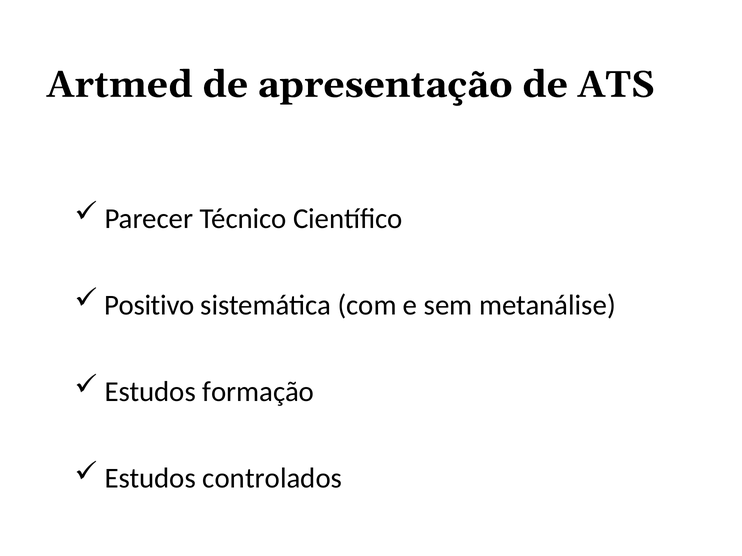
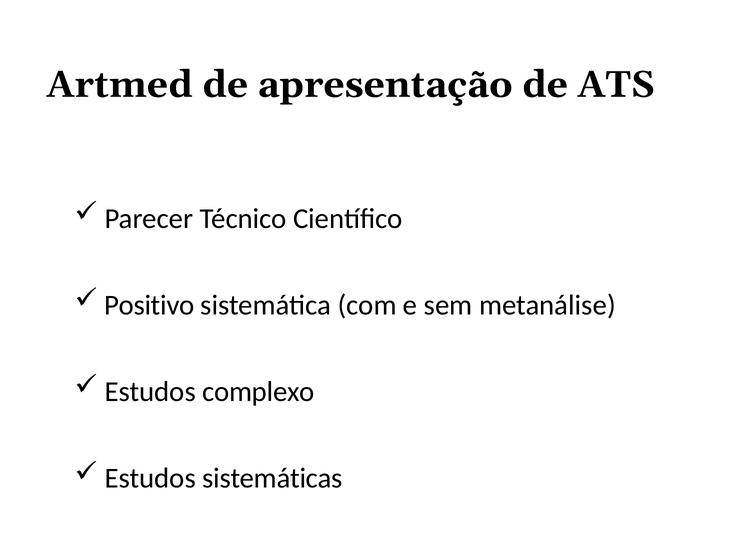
formação: formação -> complexo
controlados: controlados -> sistemáticas
